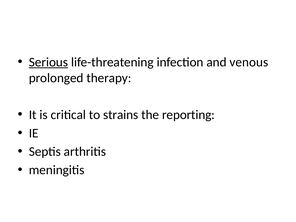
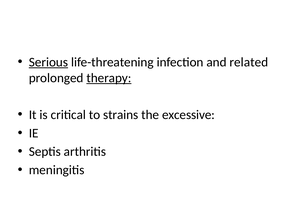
venous: venous -> related
therapy underline: none -> present
reporting: reporting -> excessive
